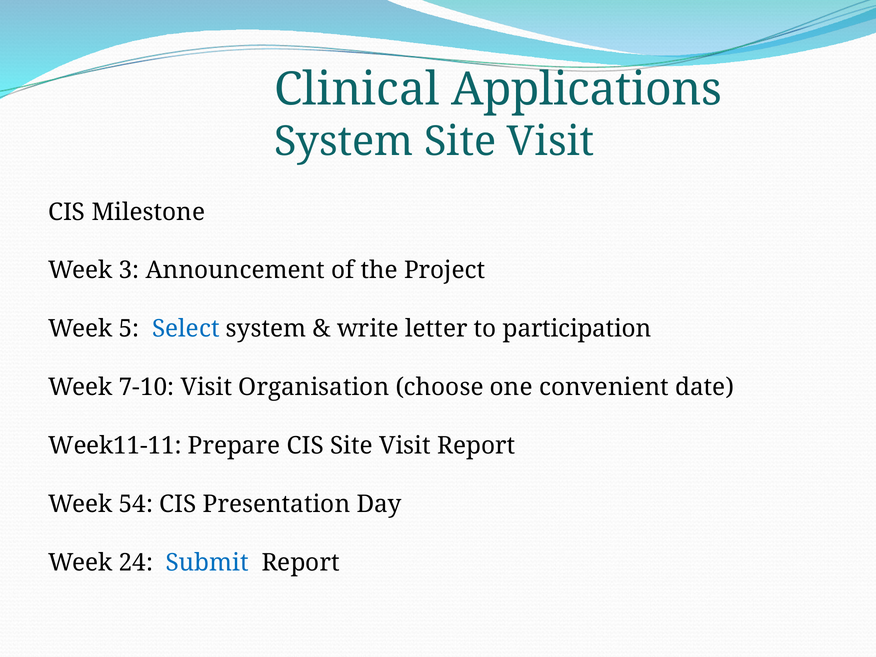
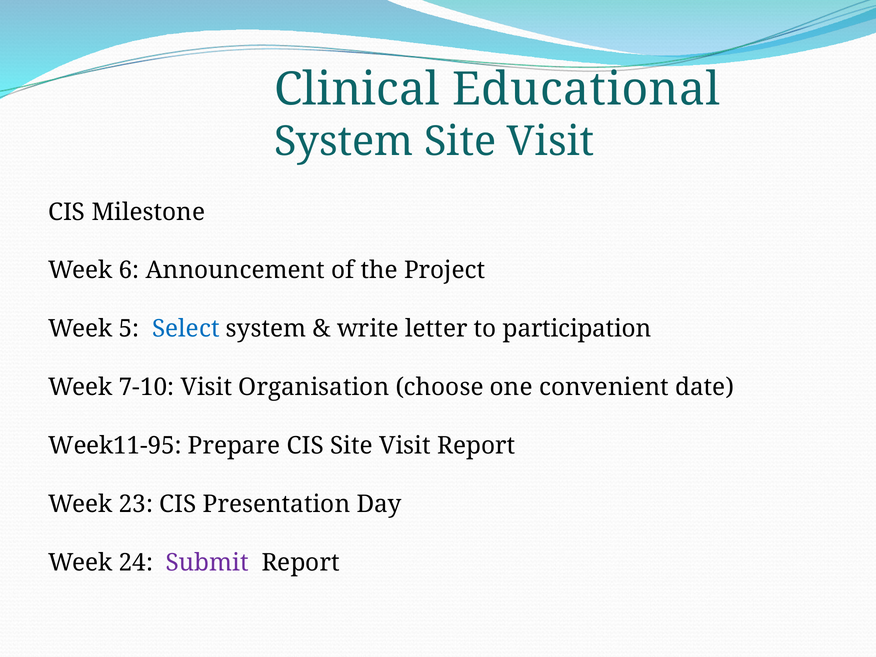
Applications: Applications -> Educational
3: 3 -> 6
Week11-11: Week11-11 -> Week11-95
54: 54 -> 23
Submit colour: blue -> purple
